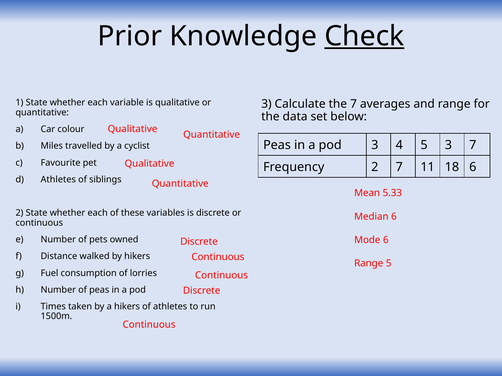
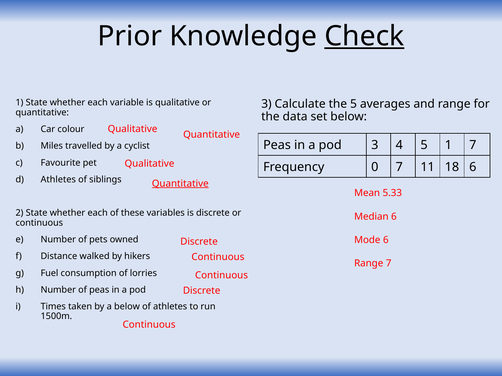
the 7: 7 -> 5
5 3: 3 -> 1
Frequency 2: 2 -> 0
Quantitative at (180, 184) underline: none -> present
Range 5: 5 -> 7
a hikers: hikers -> below
